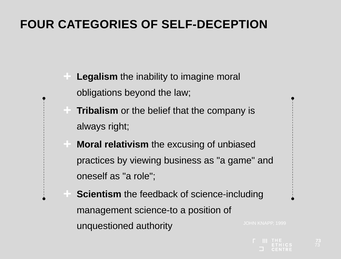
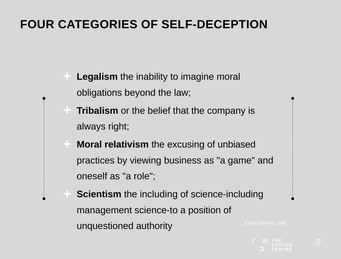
feedback: feedback -> including
